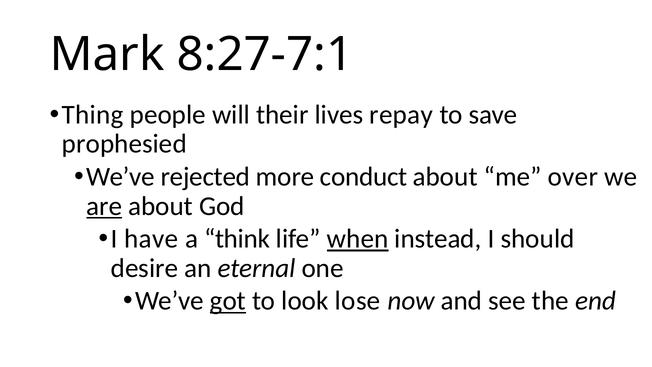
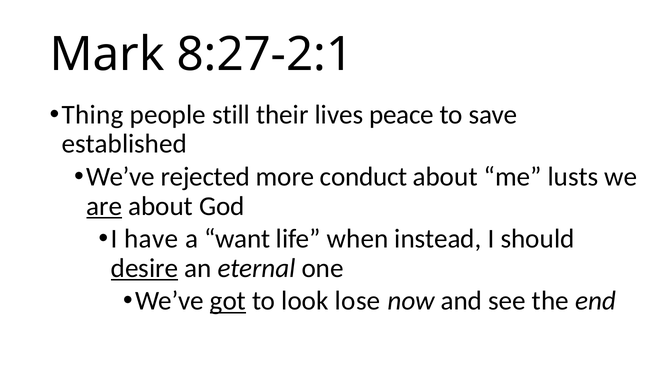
8:27-7:1: 8:27-7:1 -> 8:27-2:1
will: will -> still
repay: repay -> peace
prophesied: prophesied -> established
over: over -> lusts
think: think -> want
when underline: present -> none
desire underline: none -> present
